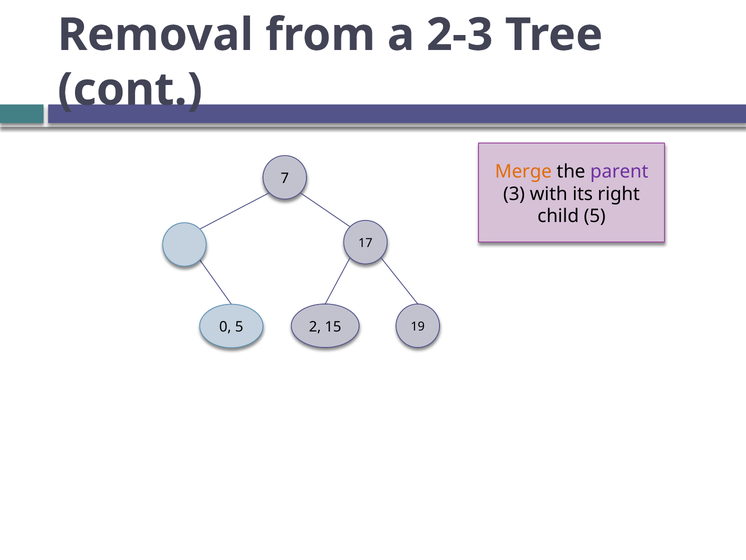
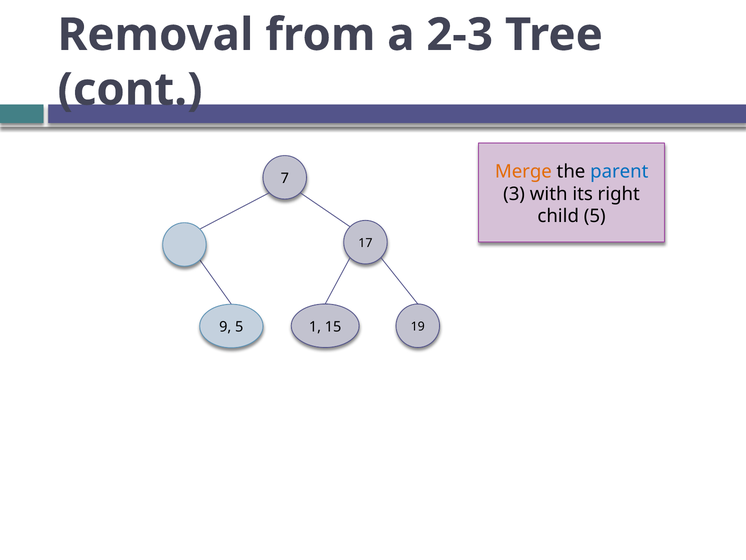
parent colour: purple -> blue
2: 2 -> 1
0: 0 -> 9
